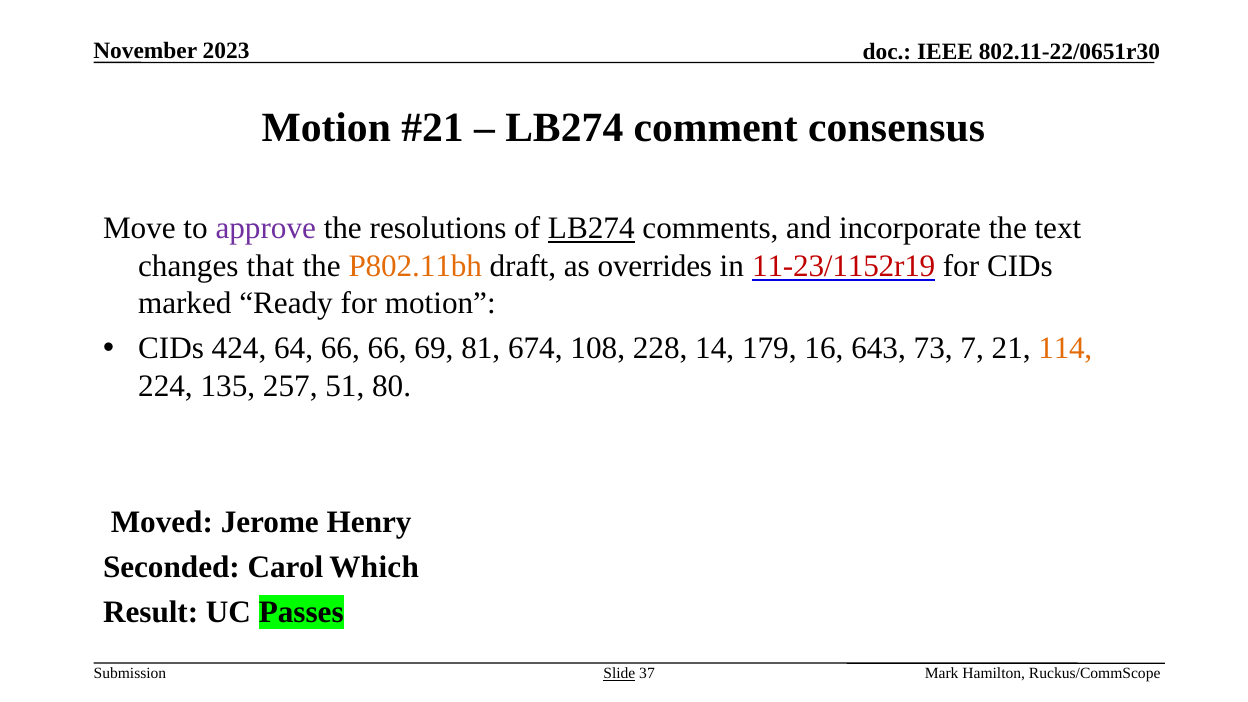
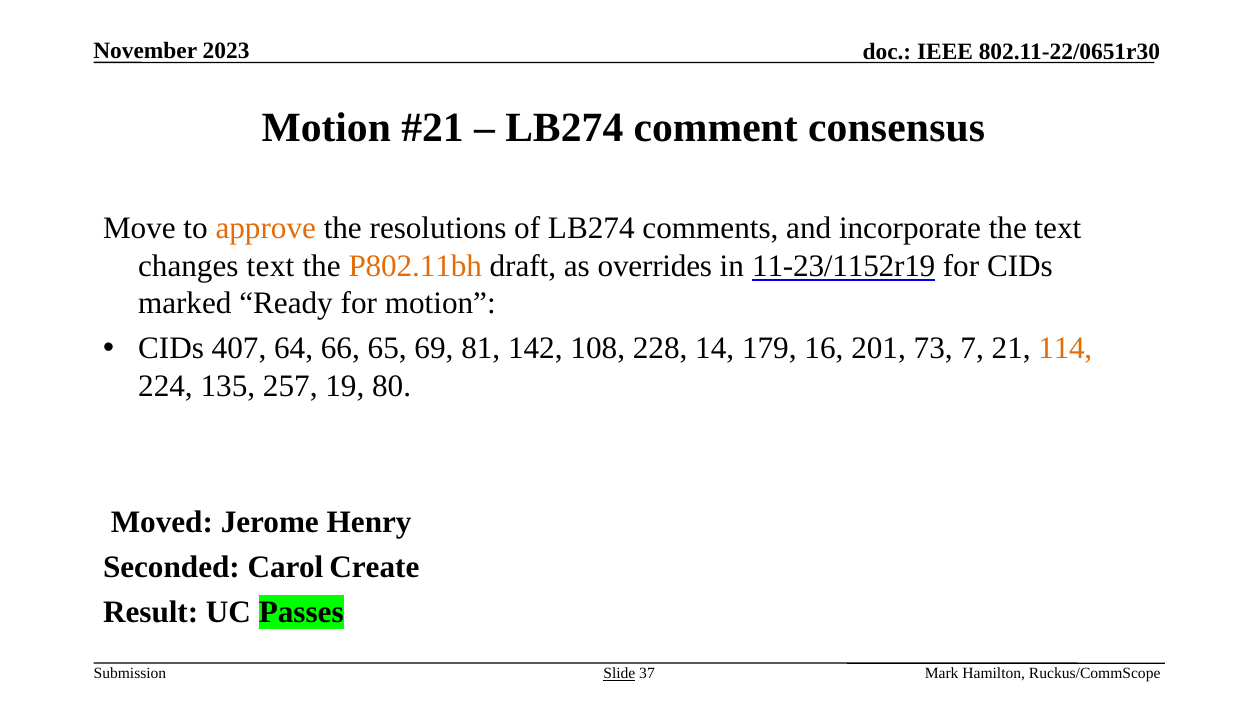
approve colour: purple -> orange
LB274 at (591, 228) underline: present -> none
changes that: that -> text
11-23/1152r19 colour: red -> black
424: 424 -> 407
66 66: 66 -> 65
674: 674 -> 142
643: 643 -> 201
51: 51 -> 19
Which: Which -> Create
